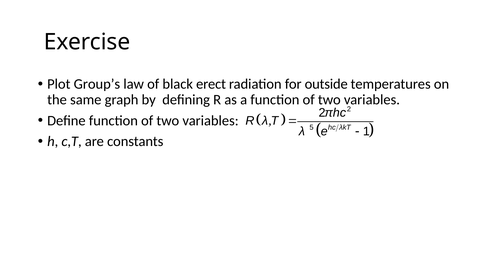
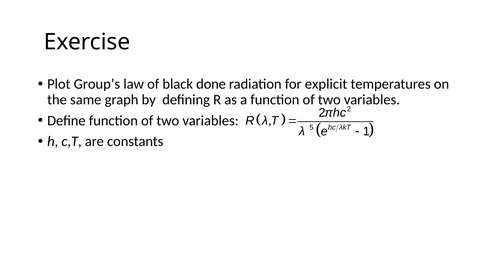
erect: erect -> done
outside: outside -> explicit
